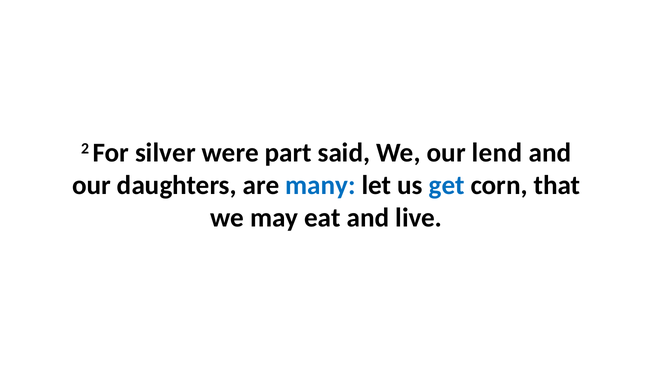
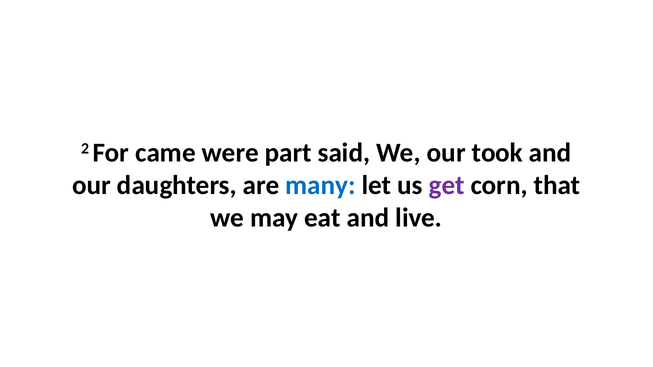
silver: silver -> came
lend: lend -> took
get colour: blue -> purple
